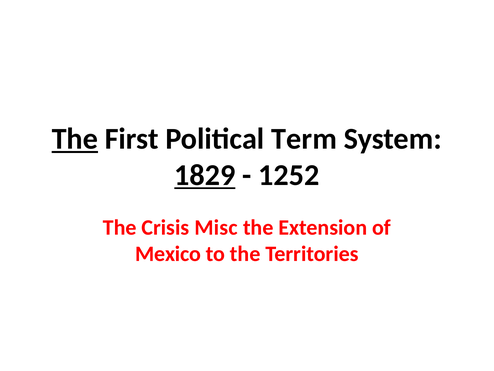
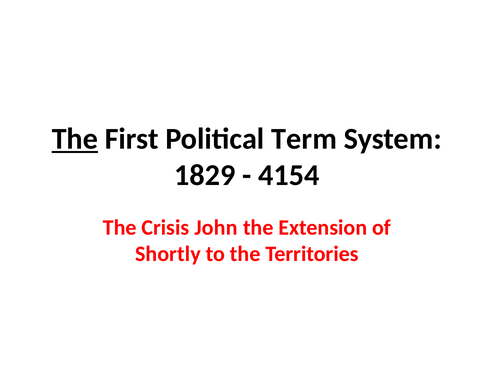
1829 underline: present -> none
1252: 1252 -> 4154
Misc: Misc -> John
Mexico: Mexico -> Shortly
